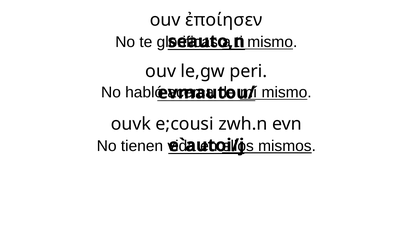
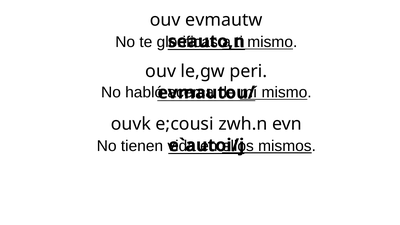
ἐποίησεν: ἐποίησεν -> evmautw
